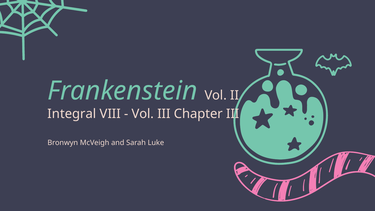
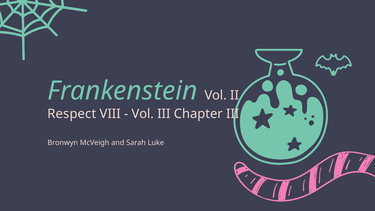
Integral: Integral -> Respect
